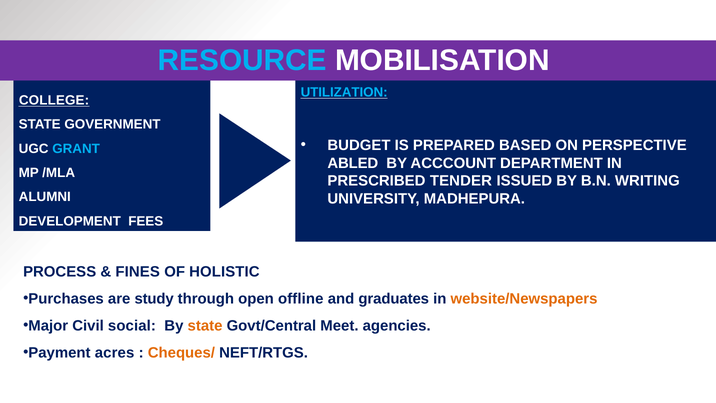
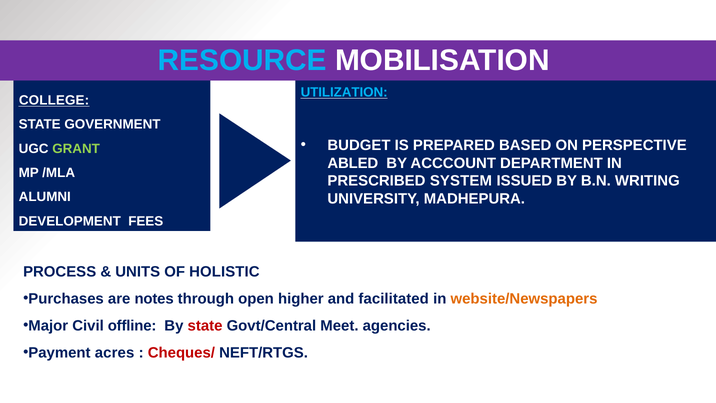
GRANT colour: light blue -> light green
TENDER: TENDER -> SYSTEM
FINES: FINES -> UNITS
study: study -> notes
offline: offline -> higher
graduates: graduates -> facilitated
social: social -> offline
state at (205, 326) colour: orange -> red
Cheques/ colour: orange -> red
